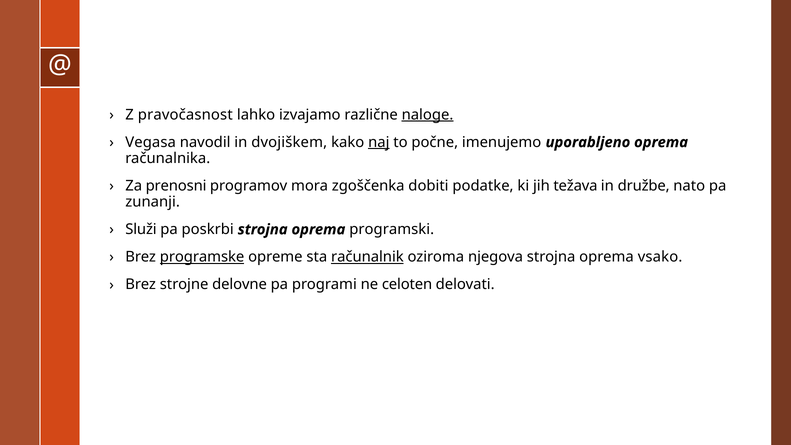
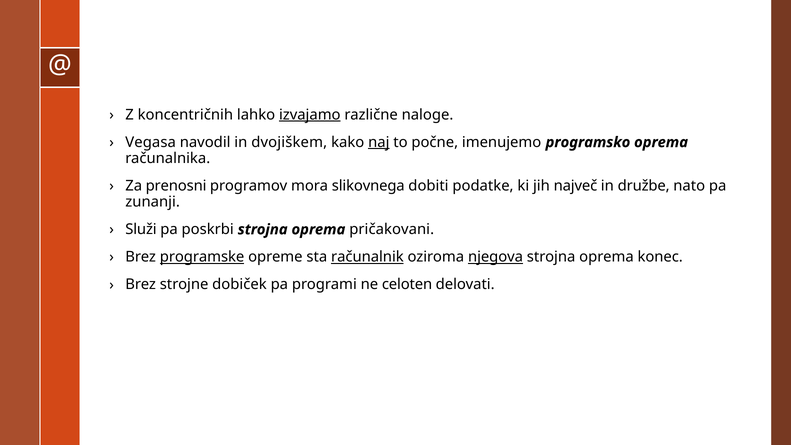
pravočasnost: pravočasnost -> koncentričnih
izvajamo underline: none -> present
naloge underline: present -> none
uporabljeno: uporabljeno -> programsko
zgoščenka: zgoščenka -> slikovnega
težava: težava -> največ
programski: programski -> pričakovani
njegova underline: none -> present
vsako: vsako -> konec
delovne: delovne -> dobiček
